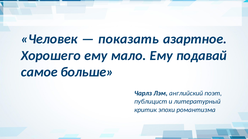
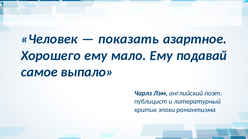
больше: больше -> выпало
